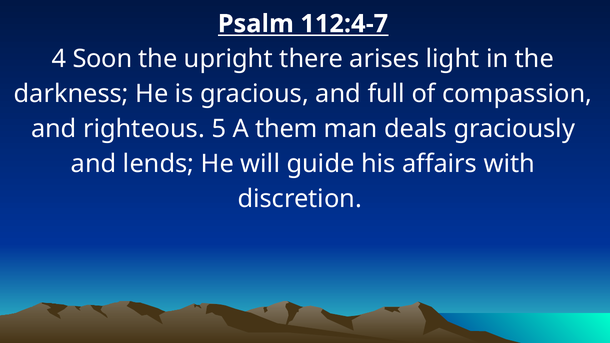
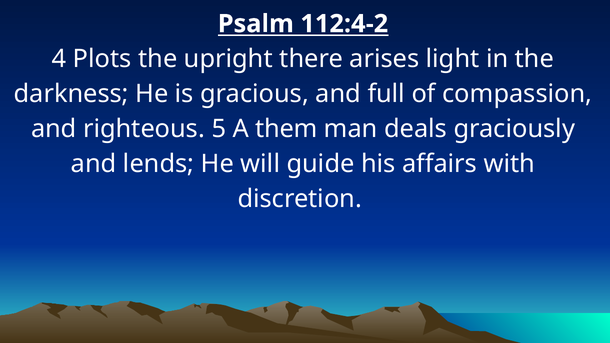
112:4-7: 112:4-7 -> 112:4-2
Soon: Soon -> Plots
